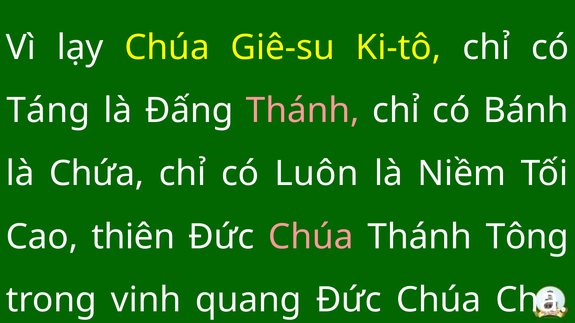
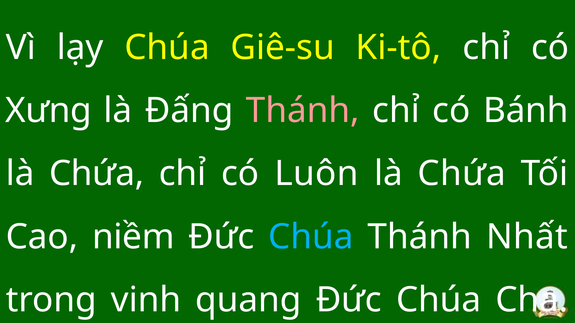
Táng: Táng -> Xưng
Niềm at (462, 174): Niềm -> Chứa
thiên: thiên -> niềm
Chúa at (311, 237) colour: pink -> light blue
Tông: Tông -> Nhất
